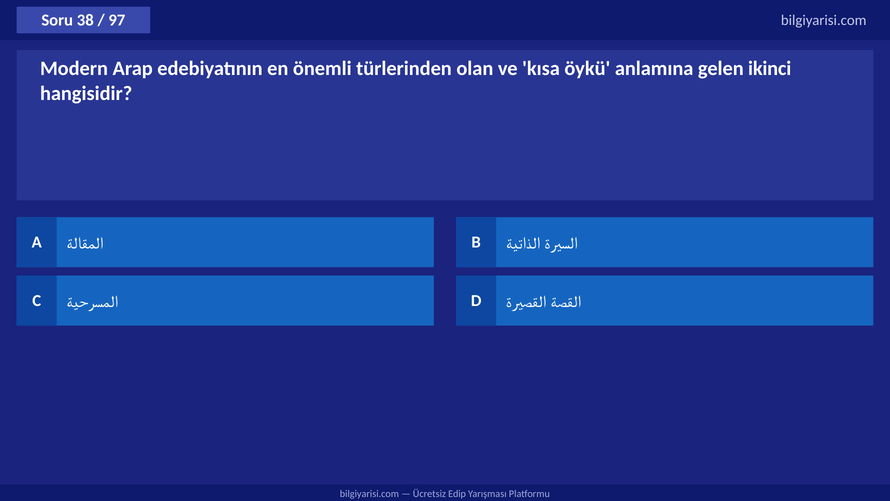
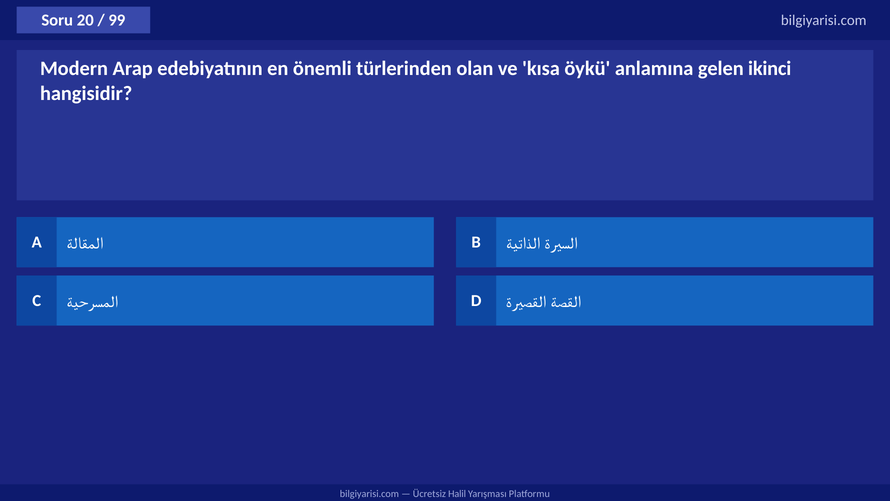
38: 38 -> 20
97: 97 -> 99
Edip: Edip -> Halil
